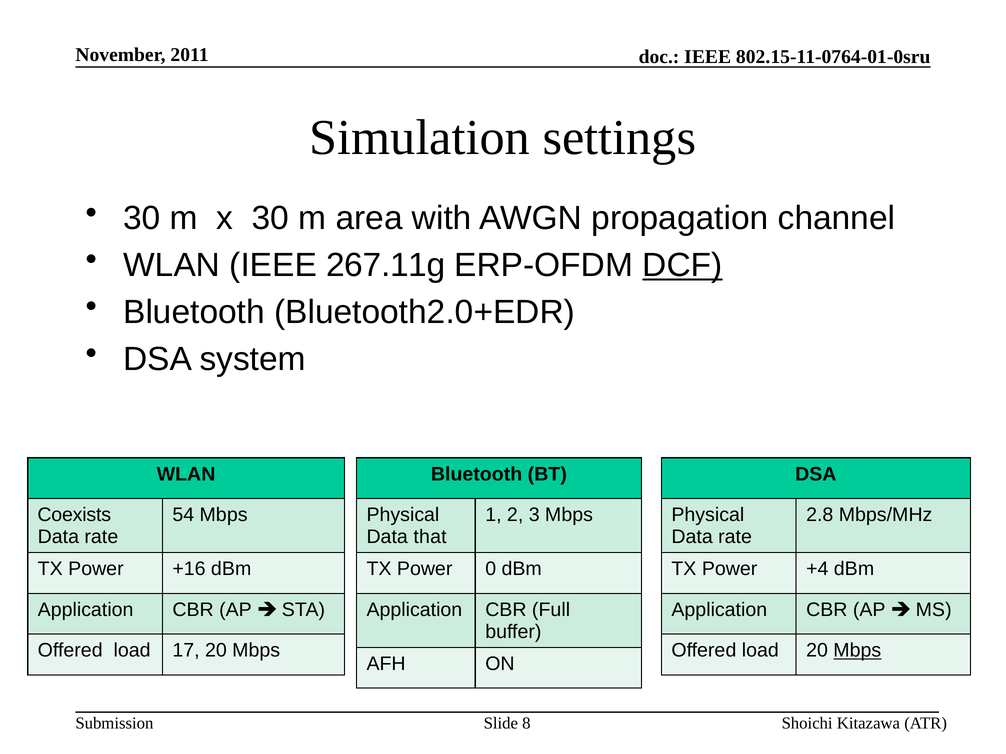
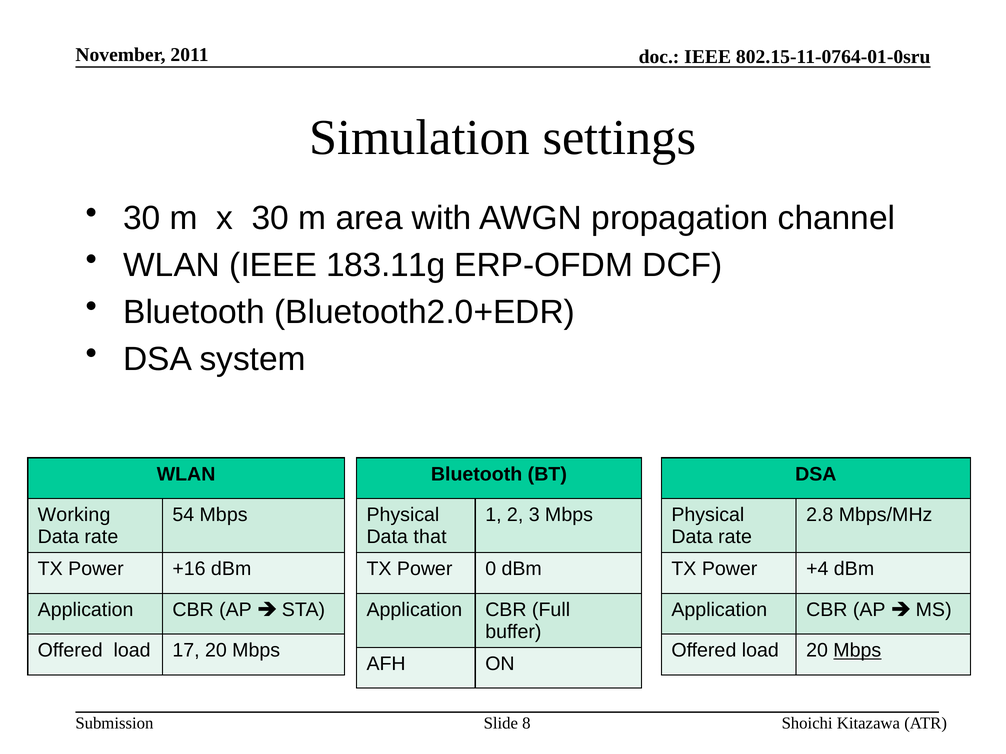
267.11g: 267.11g -> 183.11g
DCF underline: present -> none
Coexists: Coexists -> Working
